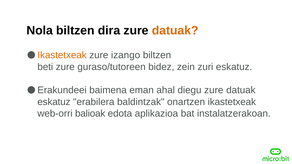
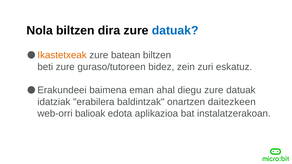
datuak at (175, 31) colour: orange -> blue
izango: izango -> batean
eskatuz at (54, 102): eskatuz -> idatziak
onartzen ikastetxeak: ikastetxeak -> daitezkeen
